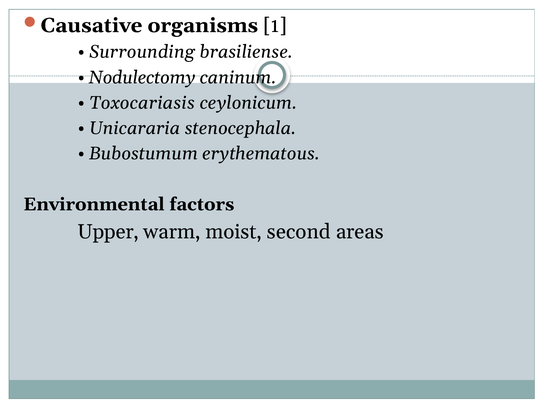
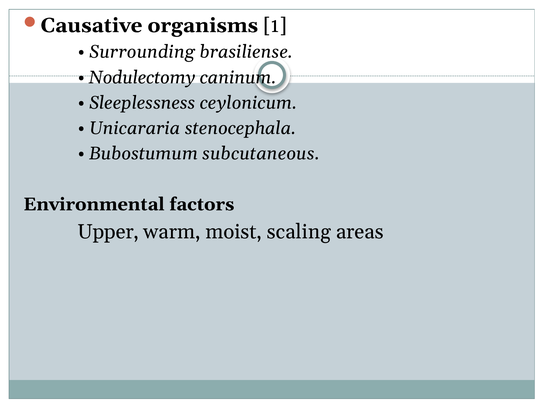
Toxocariasis: Toxocariasis -> Sleeplessness
erythematous: erythematous -> subcutaneous
second: second -> scaling
